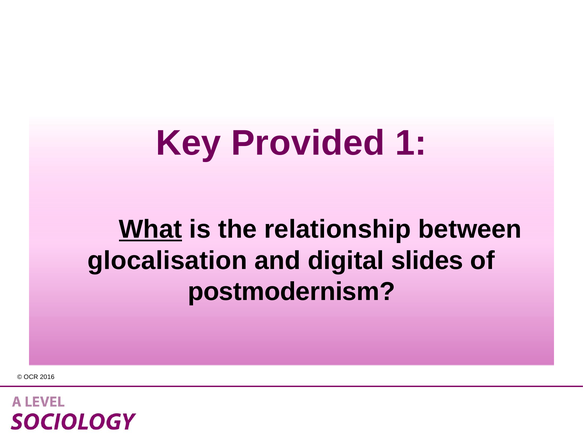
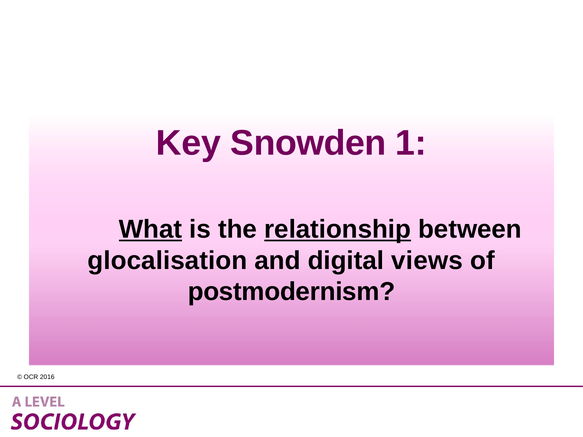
Provided: Provided -> Snowden
relationship underline: none -> present
slides: slides -> views
